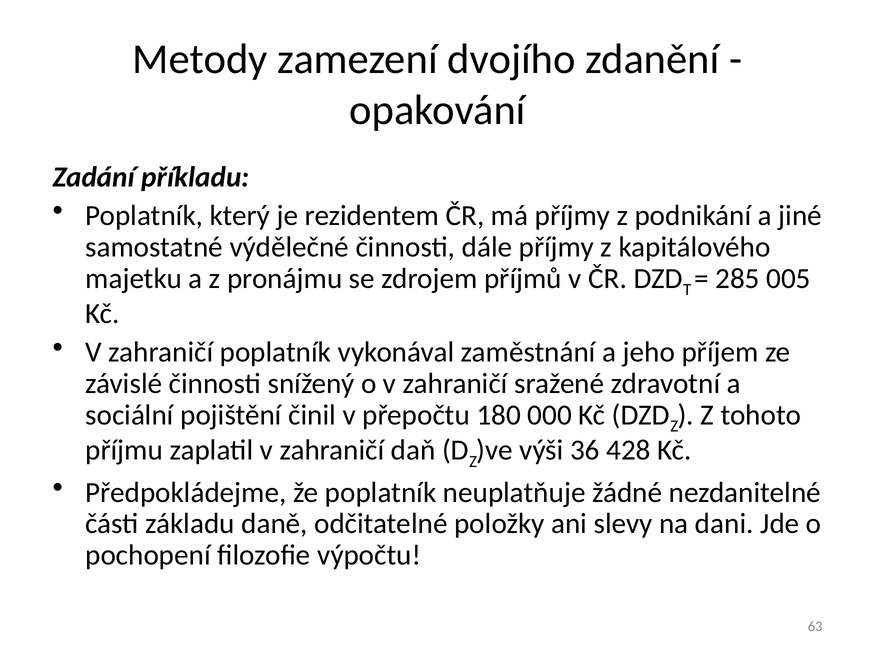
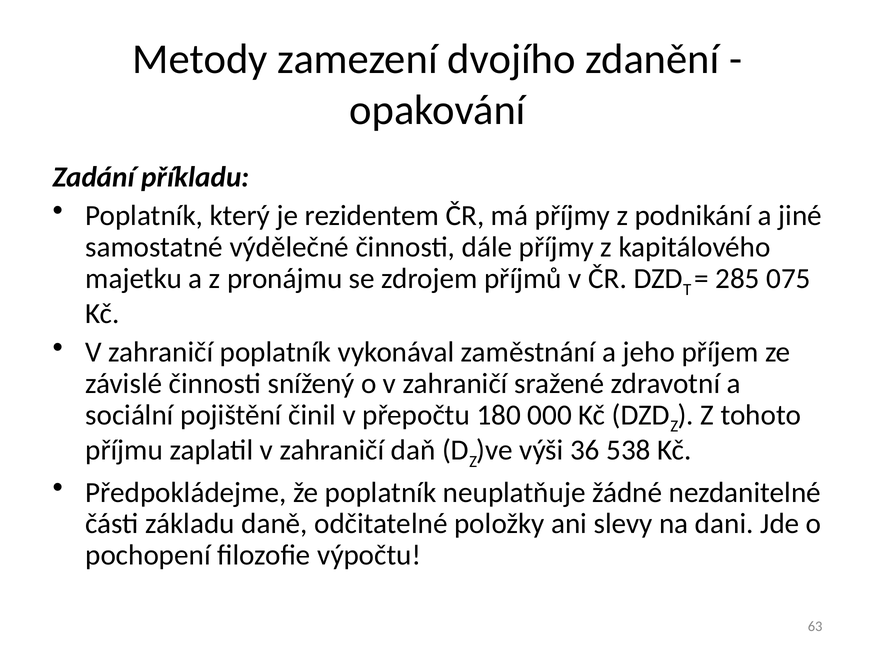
005: 005 -> 075
428: 428 -> 538
